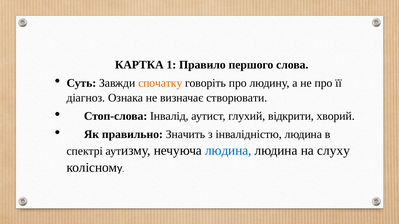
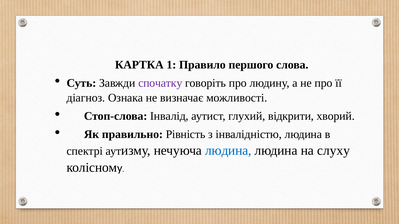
спочатку colour: orange -> purple
створювати: створювати -> можливості
Значить: Значить -> Рівність
